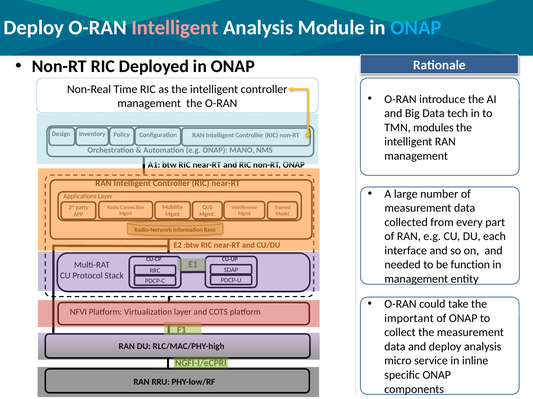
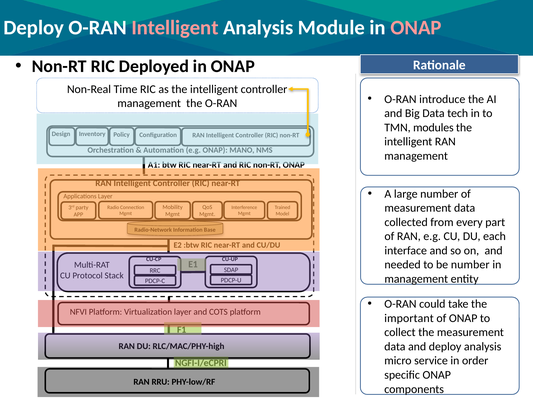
ONAP at (416, 28) colour: light blue -> pink
be function: function -> number
inline: inline -> order
